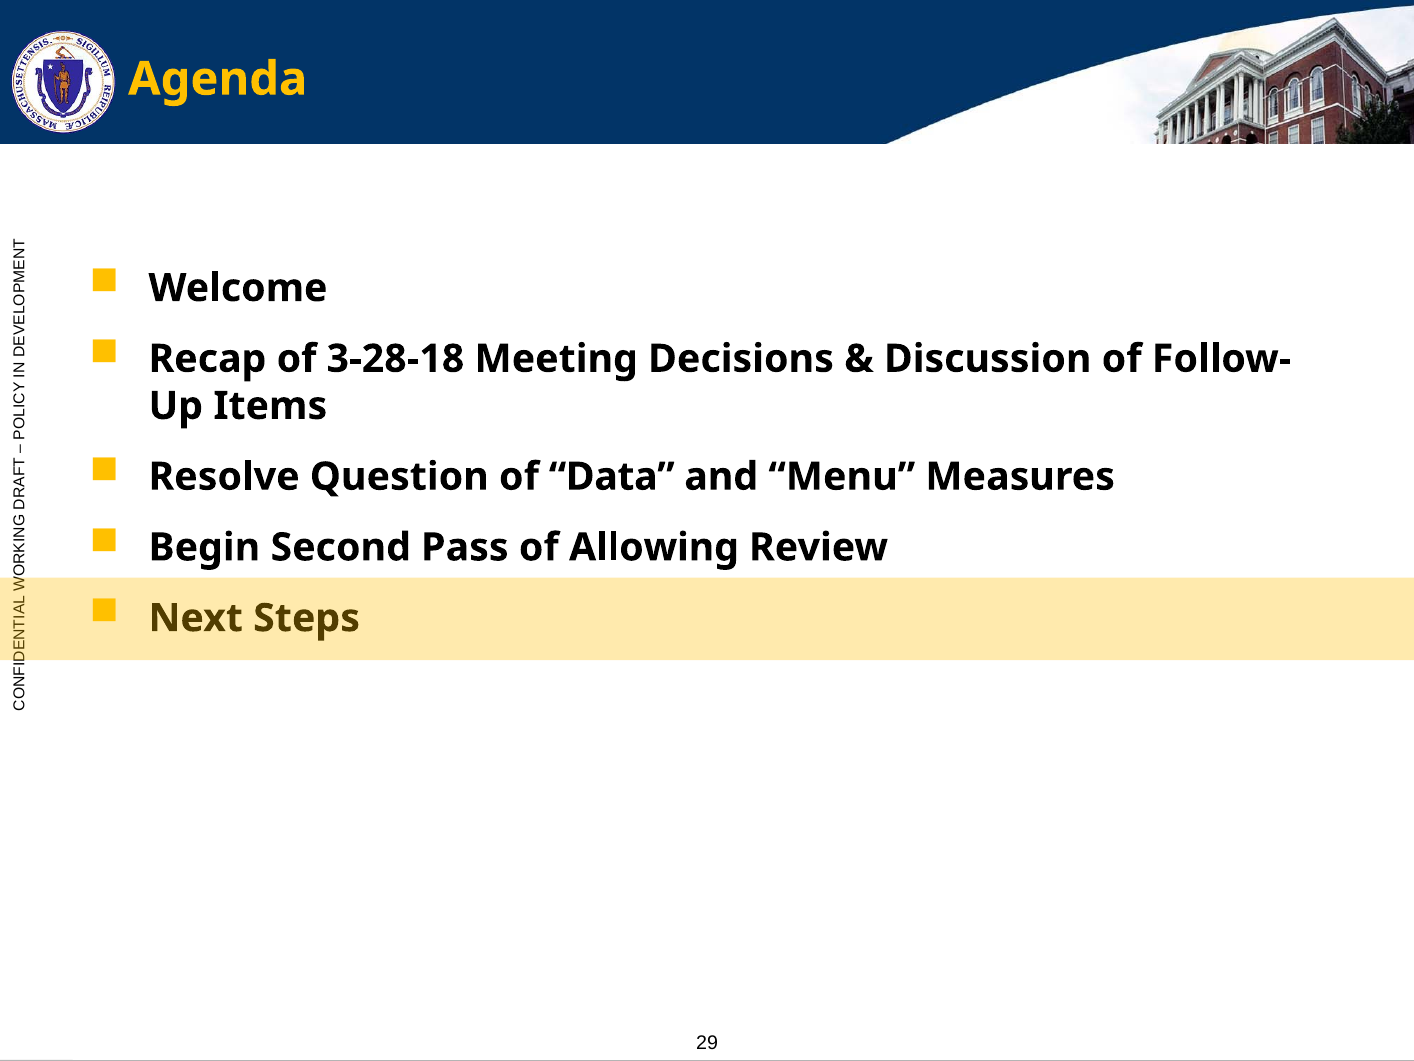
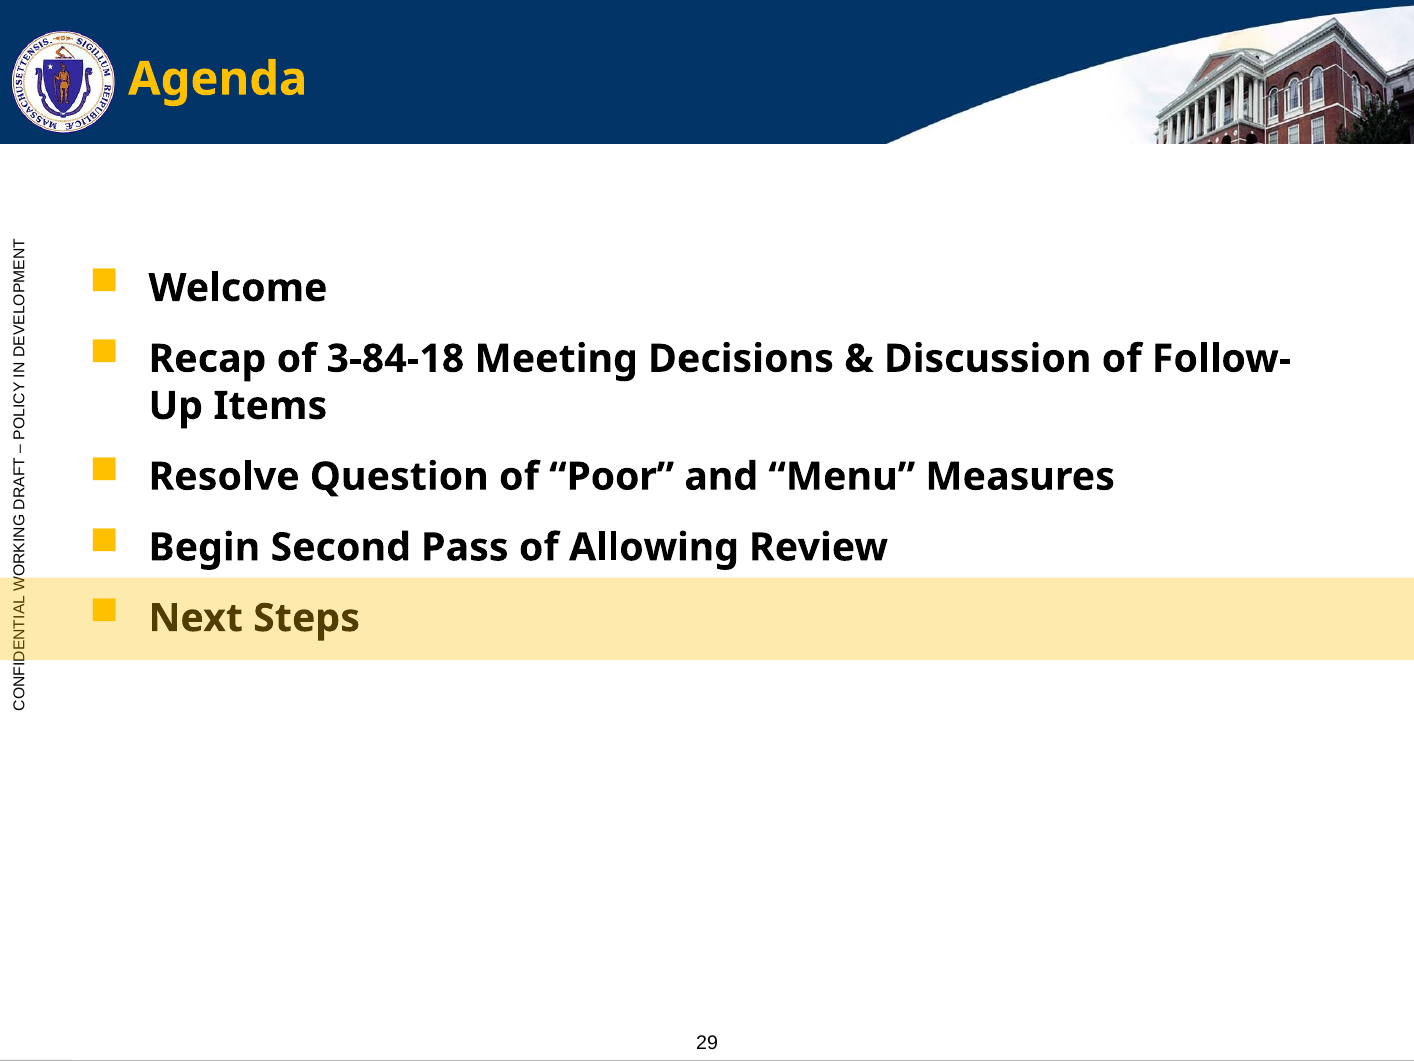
3-28-18: 3-28-18 -> 3-84-18
Data: Data -> Poor
